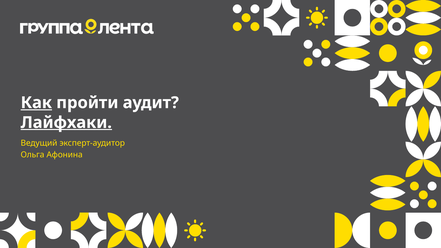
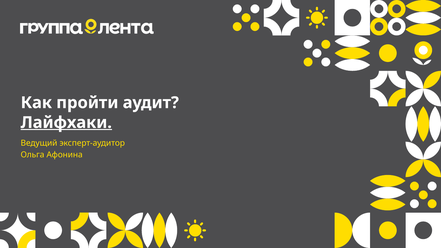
Как underline: present -> none
